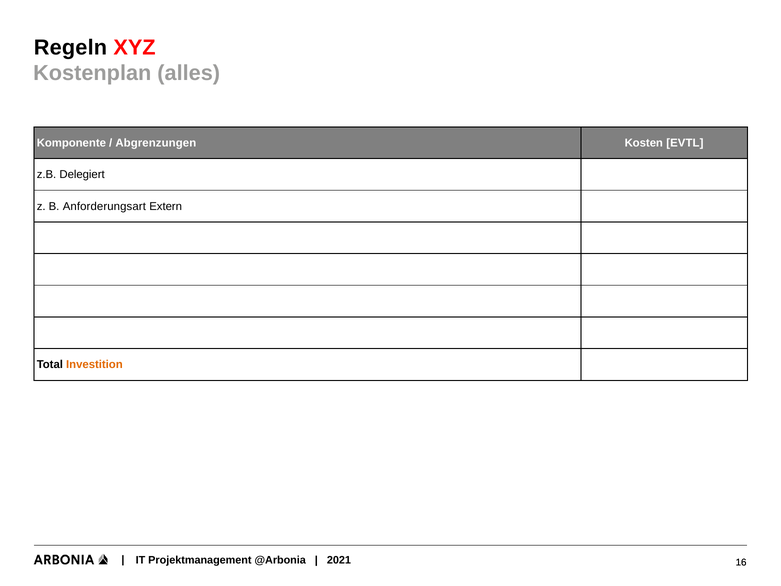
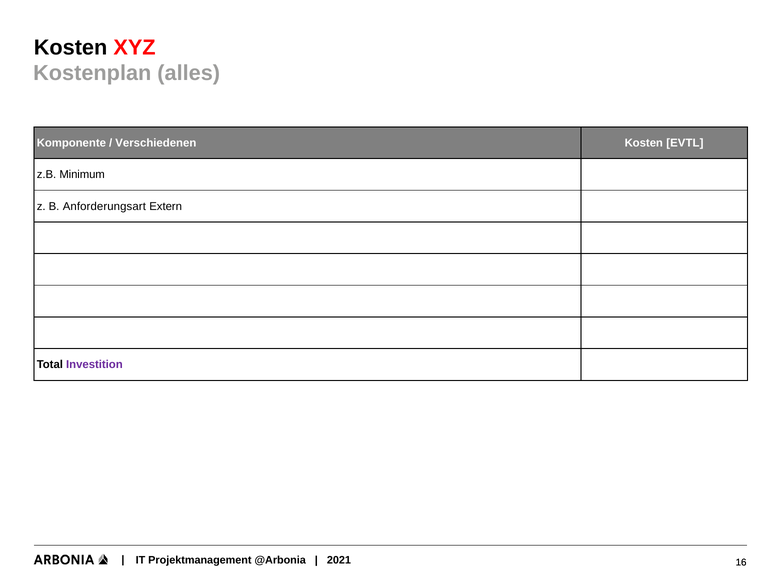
Regeln at (70, 47): Regeln -> Kosten
Abgrenzungen: Abgrenzungen -> Verschiedenen
Delegiert: Delegiert -> Minimum
Investition colour: orange -> purple
